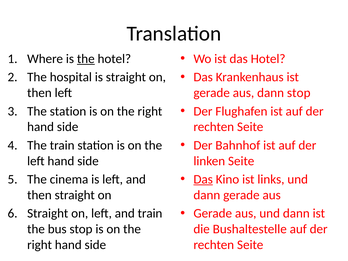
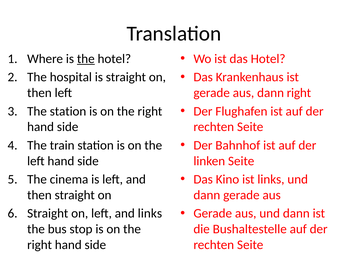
dann stop: stop -> right
Das at (203, 179) underline: present -> none
and train: train -> links
